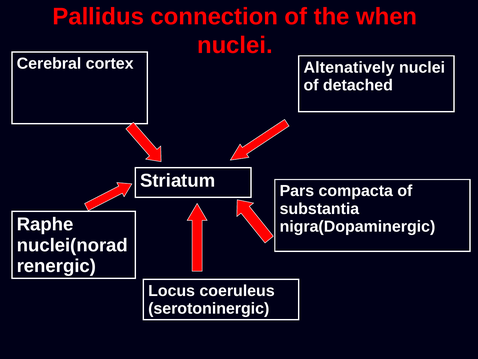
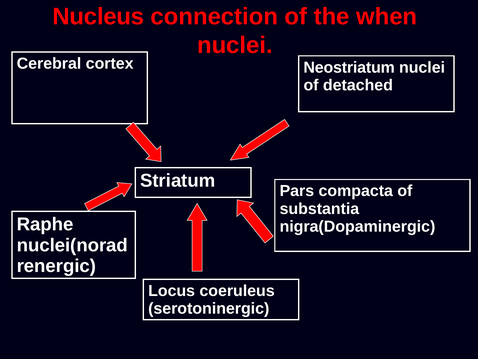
Pallidus: Pallidus -> Nucleus
Altenatively: Altenatively -> Neostriatum
